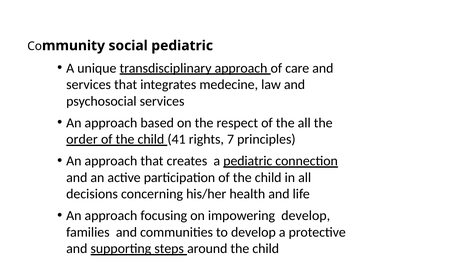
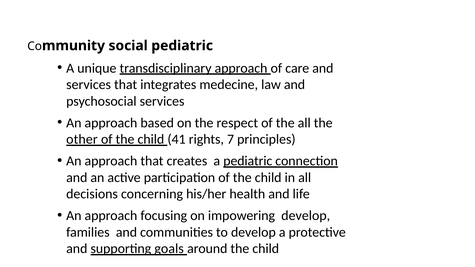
order: order -> other
steps: steps -> goals
